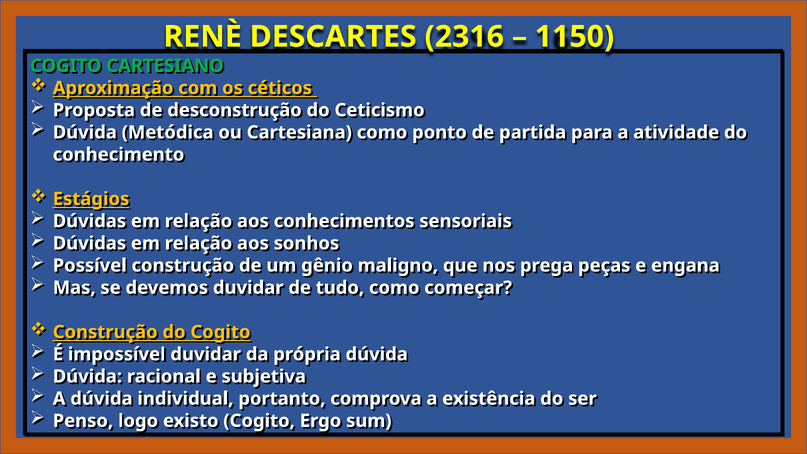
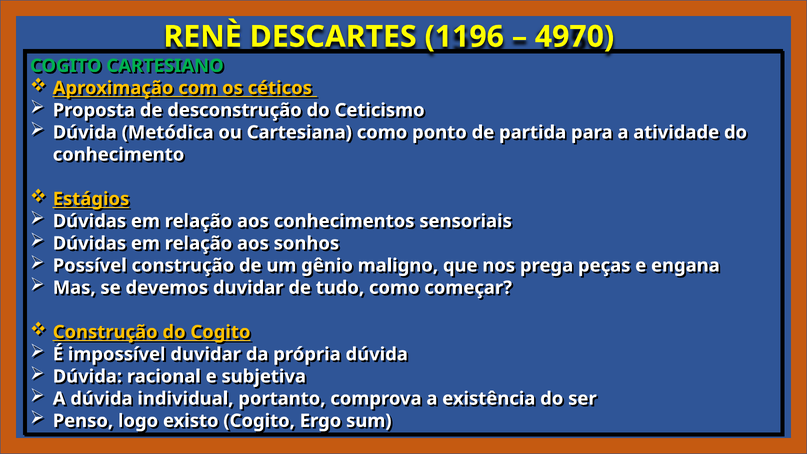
2316: 2316 -> 1196
1150: 1150 -> 4970
